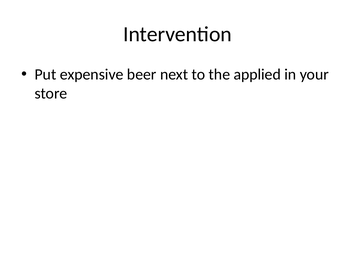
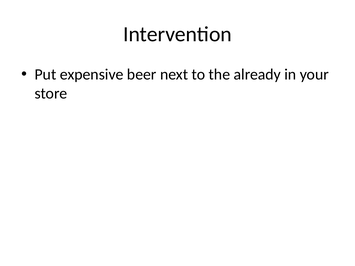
applied: applied -> already
